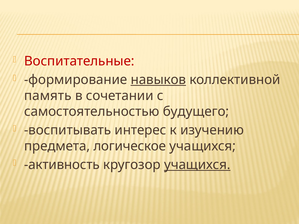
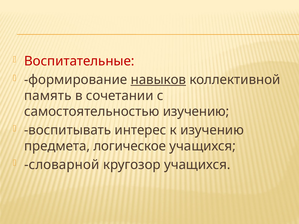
самостоятельностью будущего: будущего -> изучению
активность: активность -> словарной
учащихся at (197, 165) underline: present -> none
